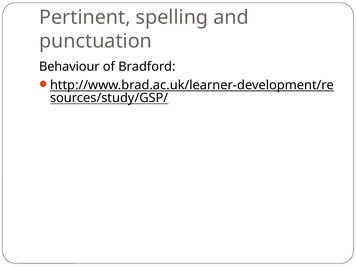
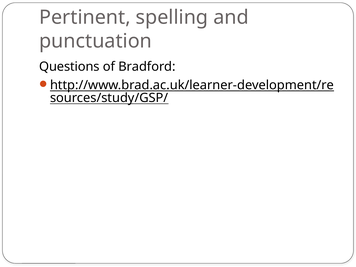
Behaviour: Behaviour -> Questions
